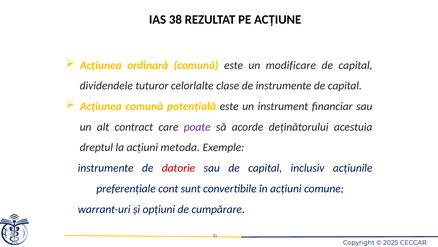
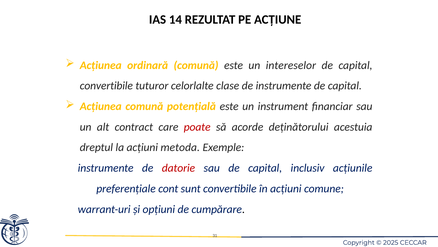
38: 38 -> 14
modificare: modificare -> intereselor
dividendele at (106, 86): dividendele -> convertibile
poate colour: purple -> red
